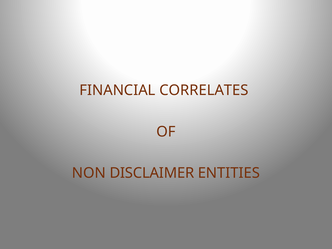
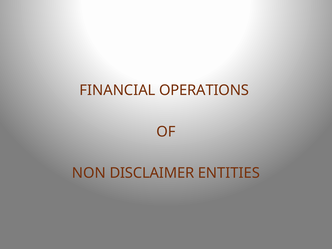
CORRELATES: CORRELATES -> OPERATIONS
